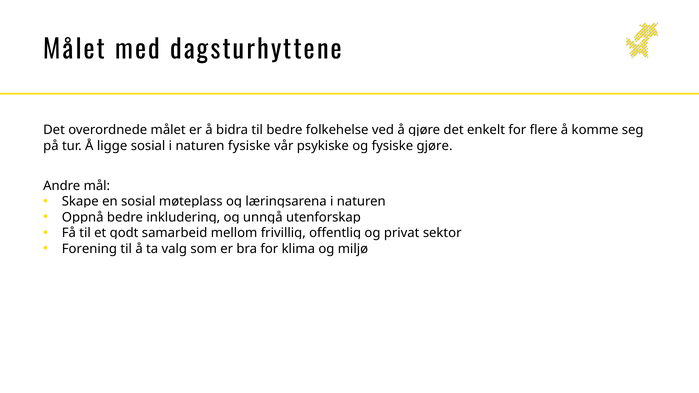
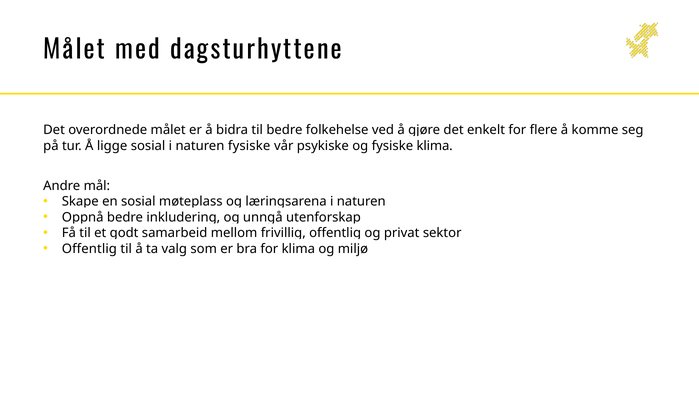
fysiske gjøre: gjøre -> klima
Forening at (89, 249): Forening -> Offentlig
